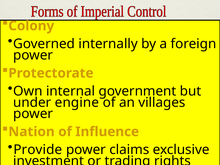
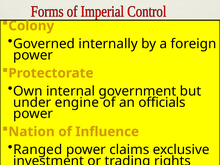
villages: villages -> officials
Provide: Provide -> Ranged
